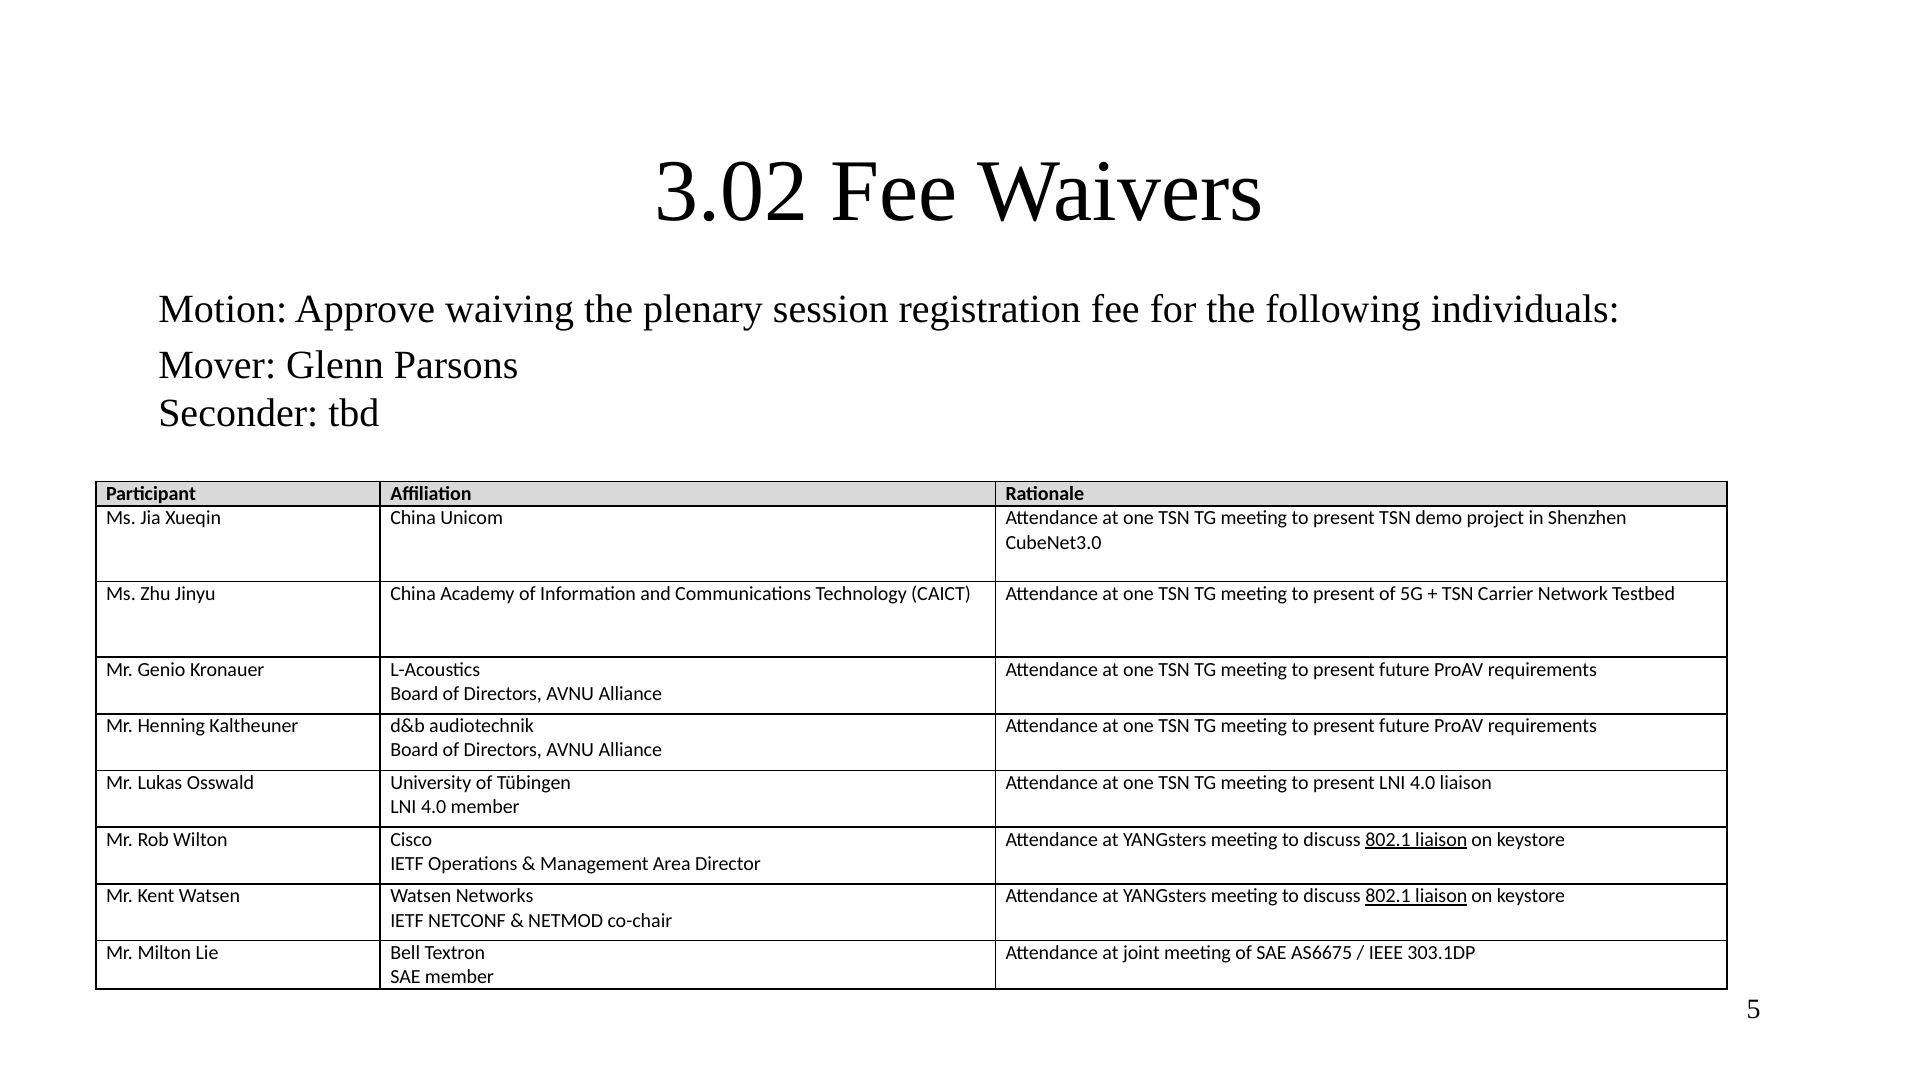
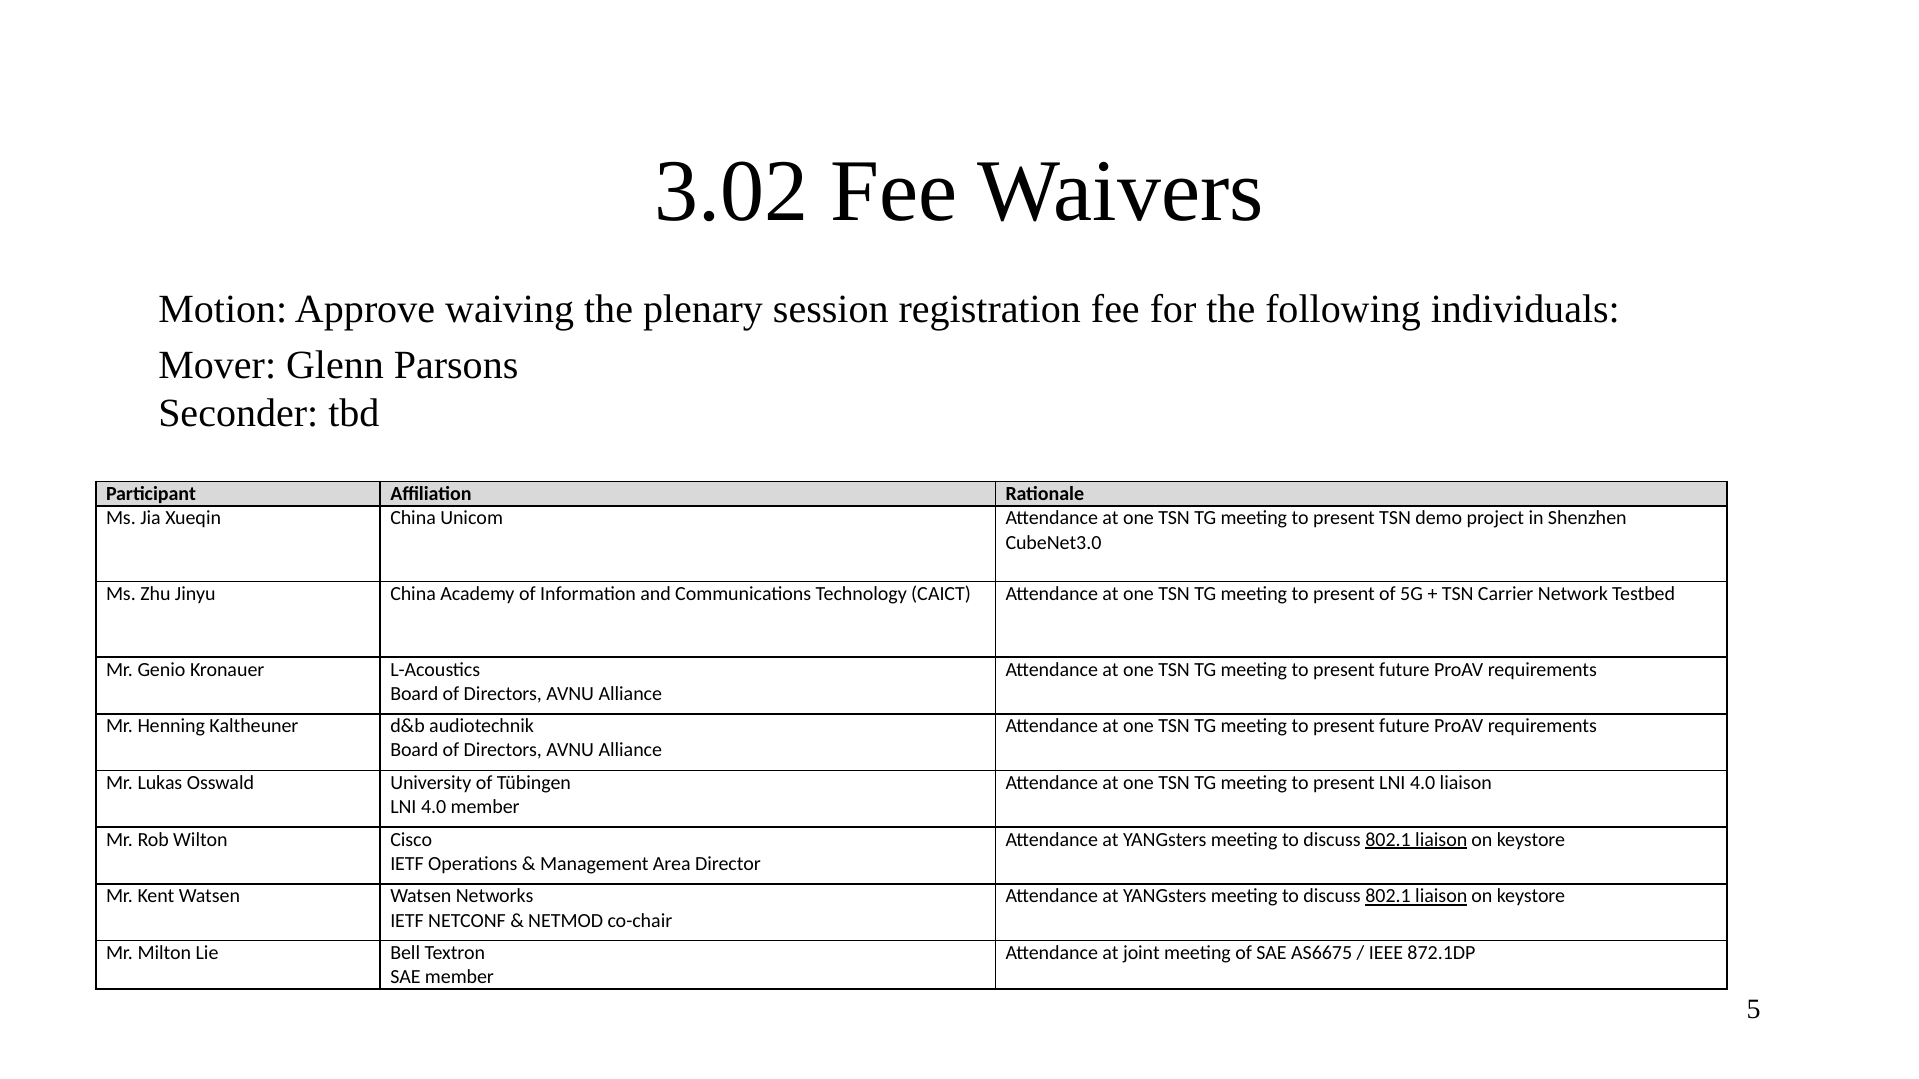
303.1DP: 303.1DP -> 872.1DP
